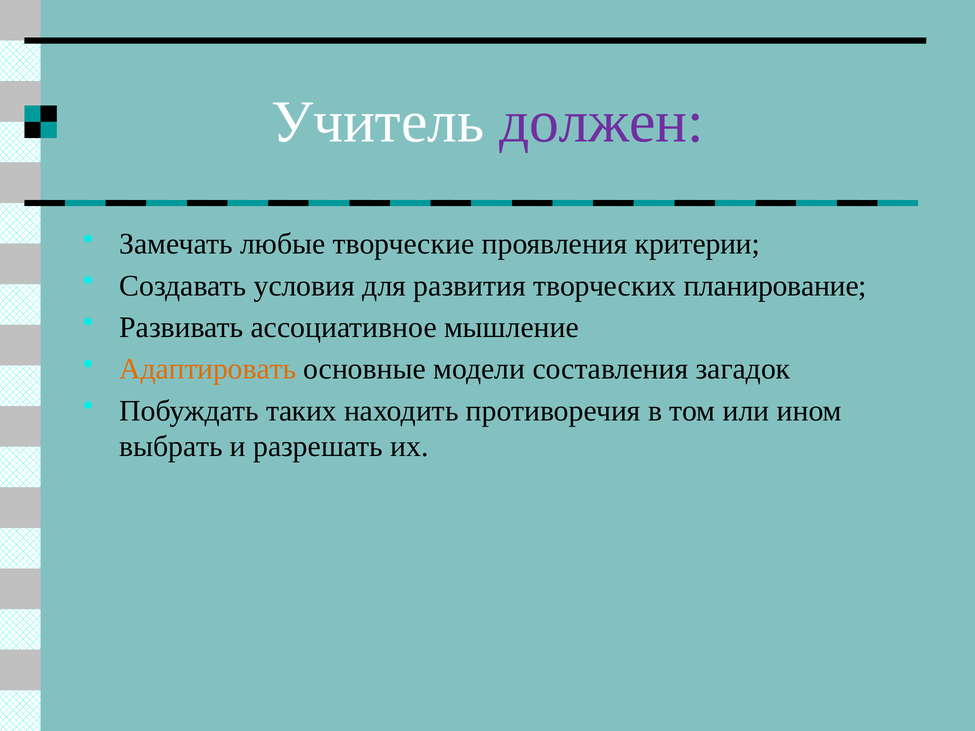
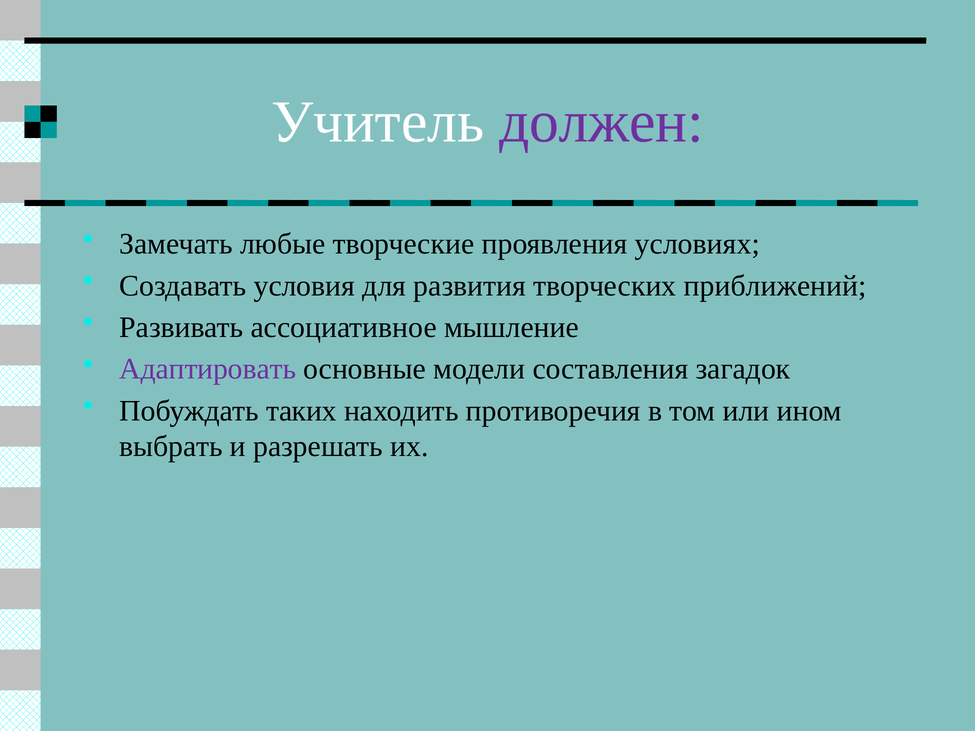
критерии: критерии -> условиях
планирование: планирование -> приближений
Адаптировать colour: orange -> purple
